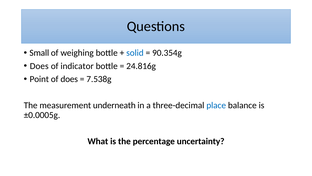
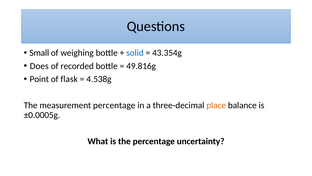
90.354g: 90.354g -> 43.354g
indicator: indicator -> recorded
24.816g: 24.816g -> 49.816g
of does: does -> flask
7.538g: 7.538g -> 4.538g
measurement underneath: underneath -> percentage
place colour: blue -> orange
